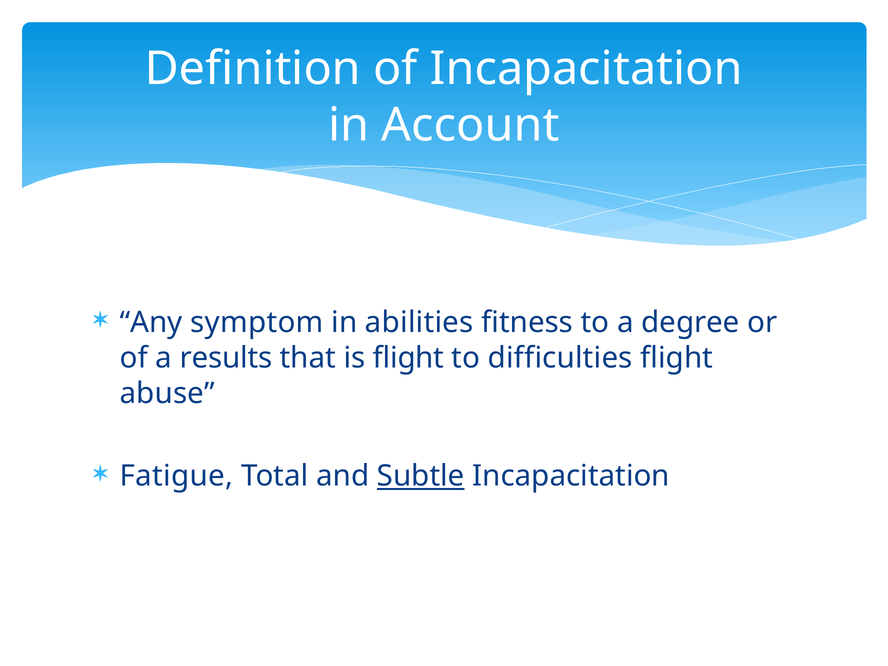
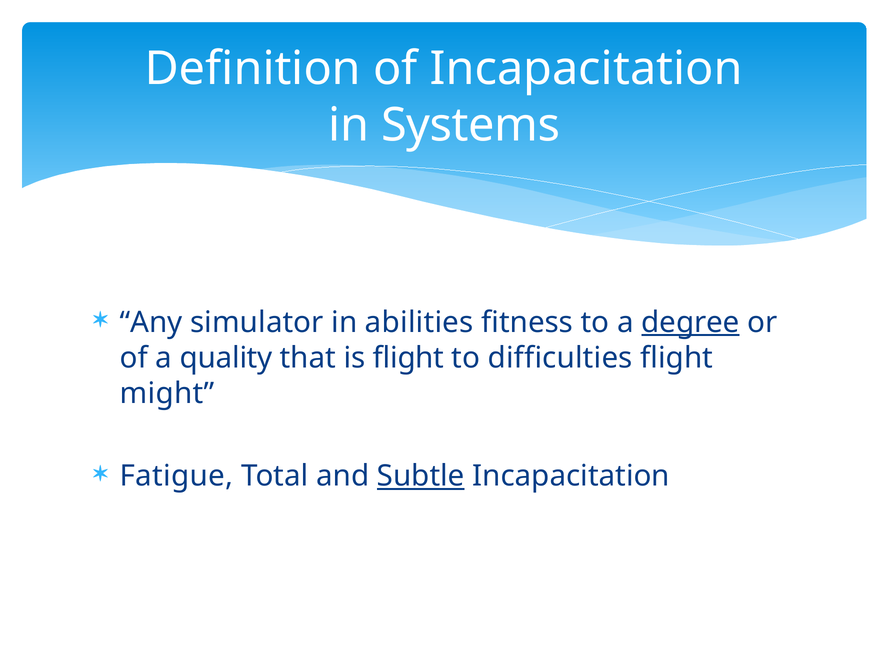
Account: Account -> Systems
symptom: symptom -> simulator
degree underline: none -> present
results: results -> quality
abuse: abuse -> might
